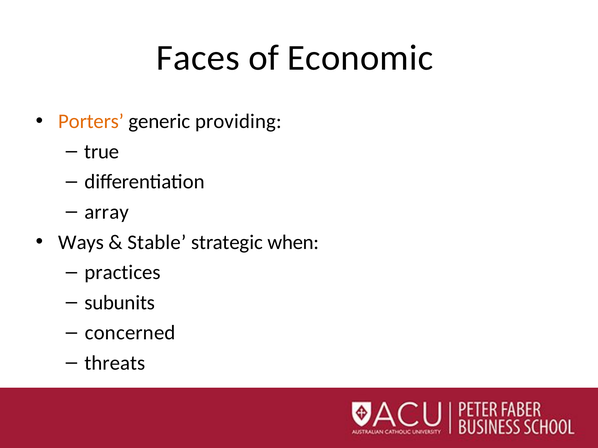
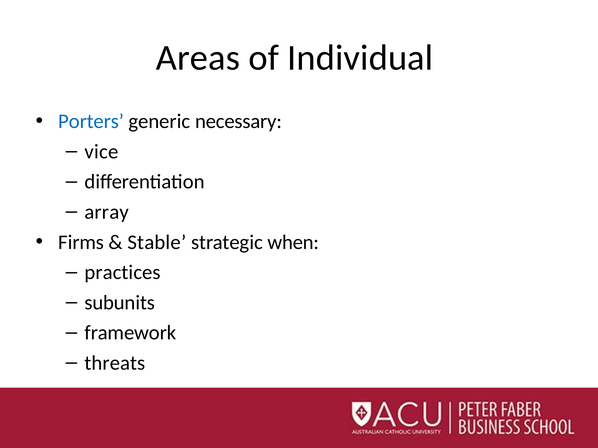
Faces: Faces -> Areas
Economic: Economic -> Individual
Porters colour: orange -> blue
providing: providing -> necessary
true: true -> vice
Ways: Ways -> Firms
concerned: concerned -> framework
